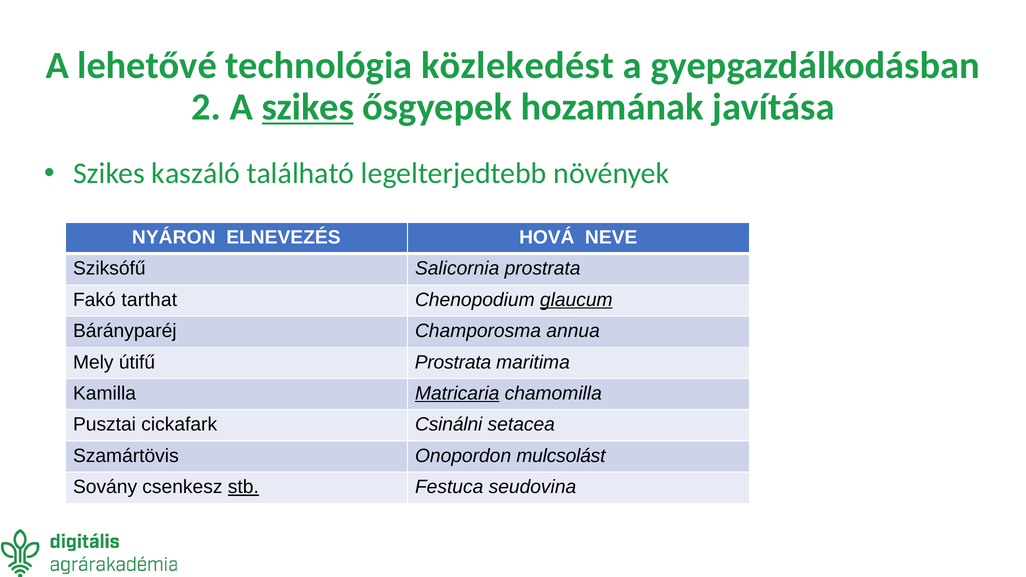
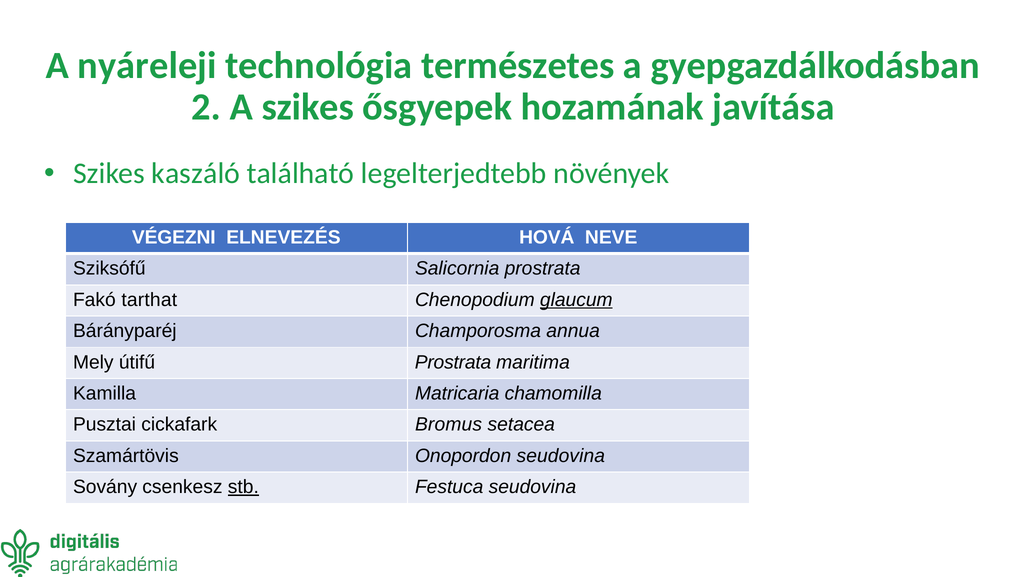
lehetővé: lehetővé -> nyáreleji
közlekedést: közlekedést -> természetes
szikes at (308, 107) underline: present -> none
NYÁRON: NYÁRON -> VÉGEZNI
Matricaria underline: present -> none
Csinálni: Csinálni -> Bromus
Onopordon mulcsolást: mulcsolást -> seudovina
